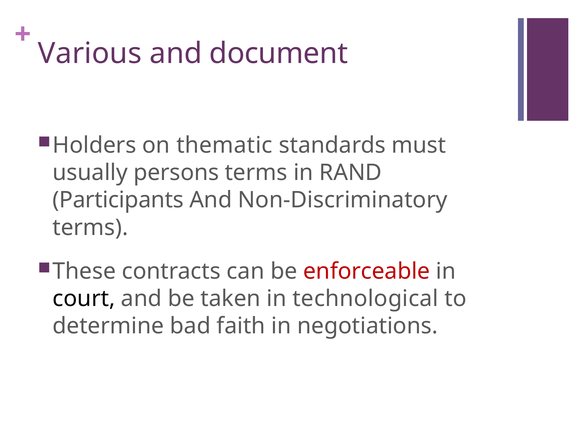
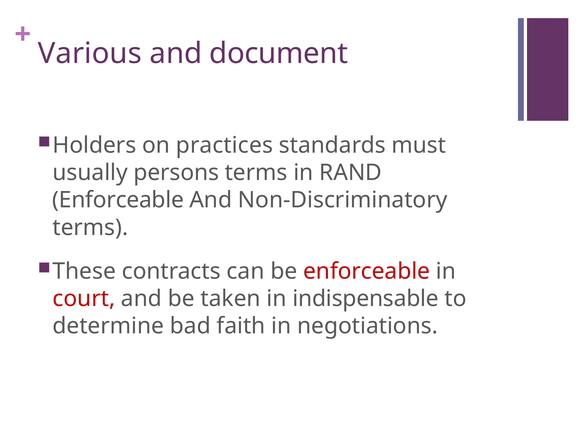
thematic: thematic -> practices
Participants at (118, 200): Participants -> Enforceable
court colour: black -> red
technological: technological -> indispensable
